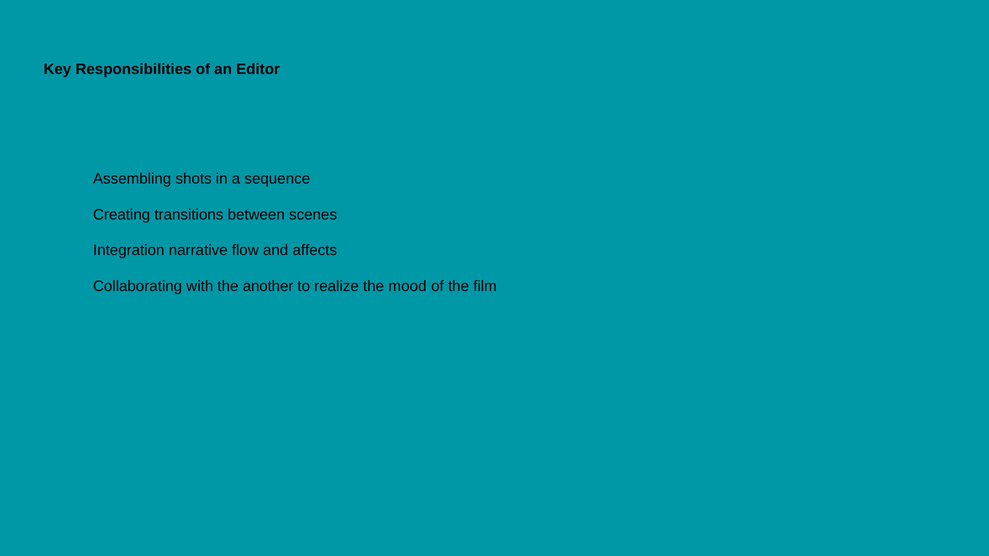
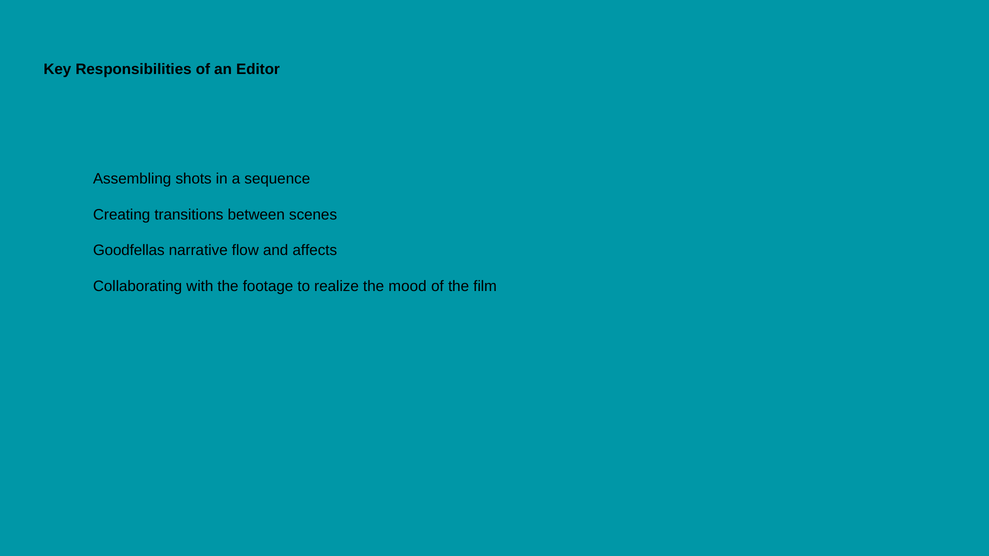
Integration: Integration -> Goodfellas
another: another -> footage
